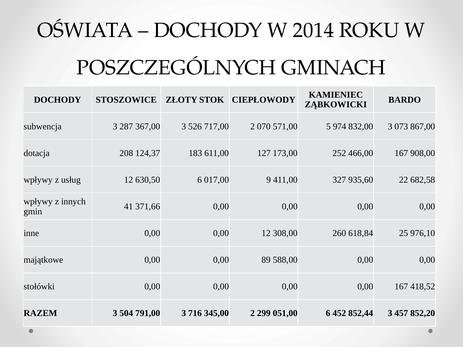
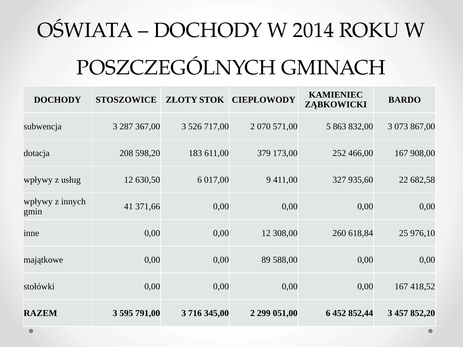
974: 974 -> 863
124,37: 124,37 -> 598,20
127: 127 -> 379
504: 504 -> 595
